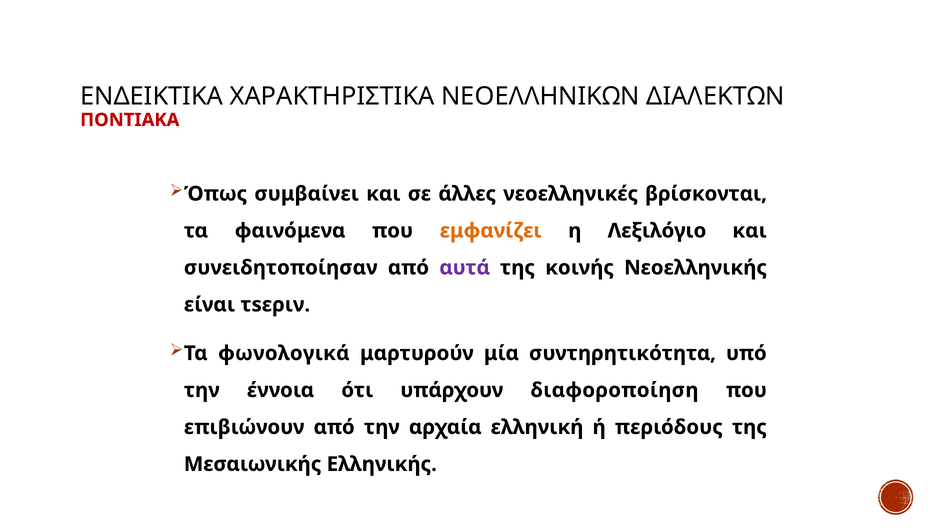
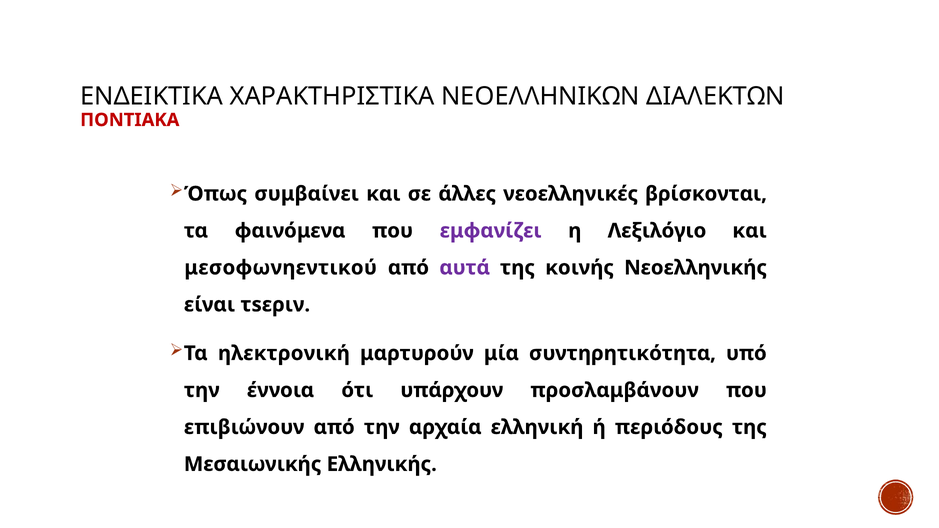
εμφανίζει colour: orange -> purple
συνειδητοποίησαν: συνειδητοποίησαν -> μεσοφωνηεντικού
φωνολογικά: φωνολογικά -> ηλεκτρονική
διαφοροποίηση: διαφοροποίηση -> προσλαμβάνουν
